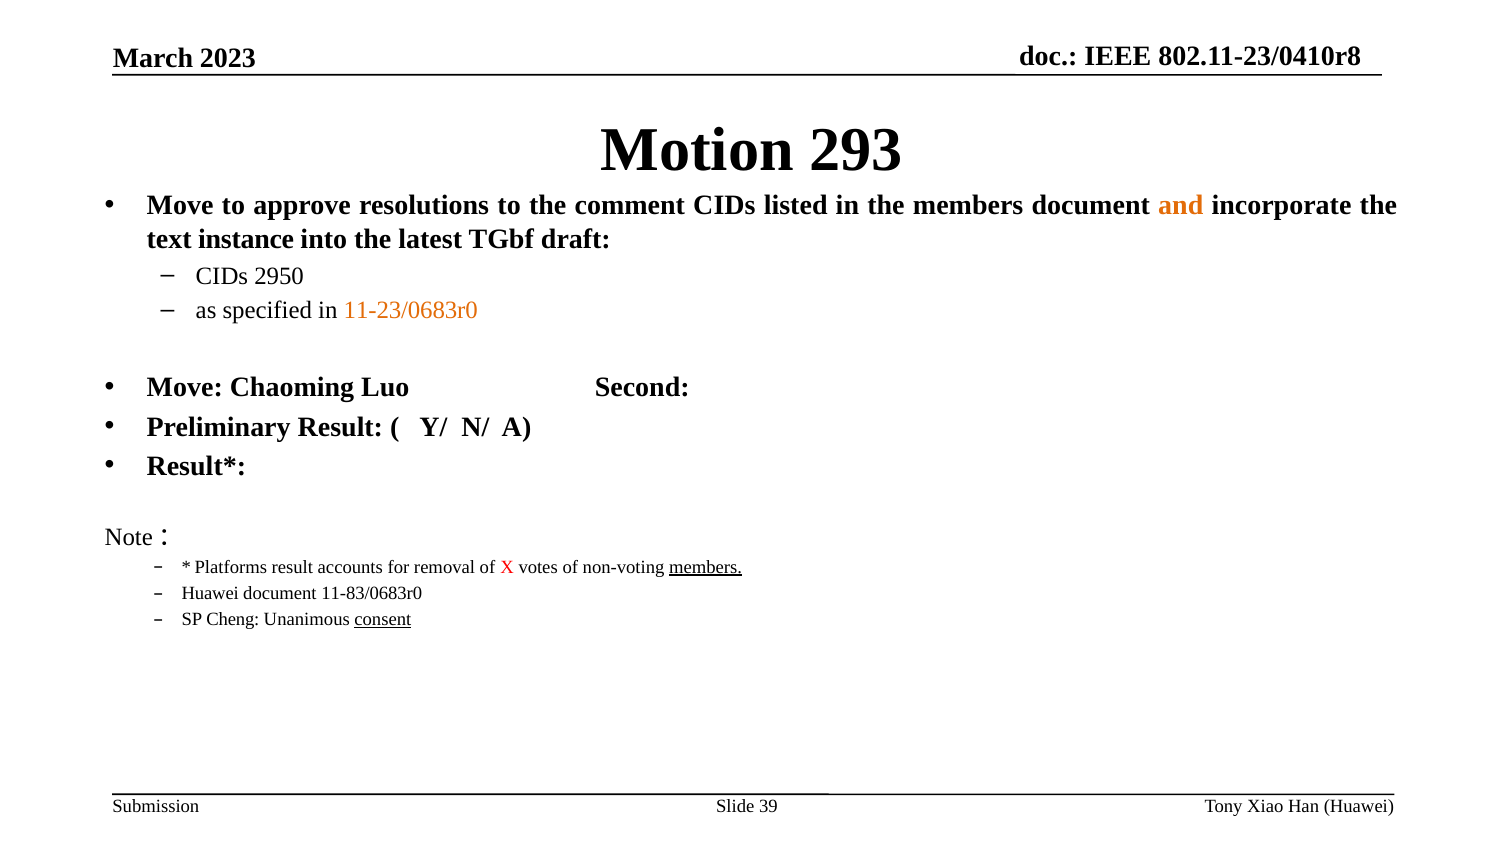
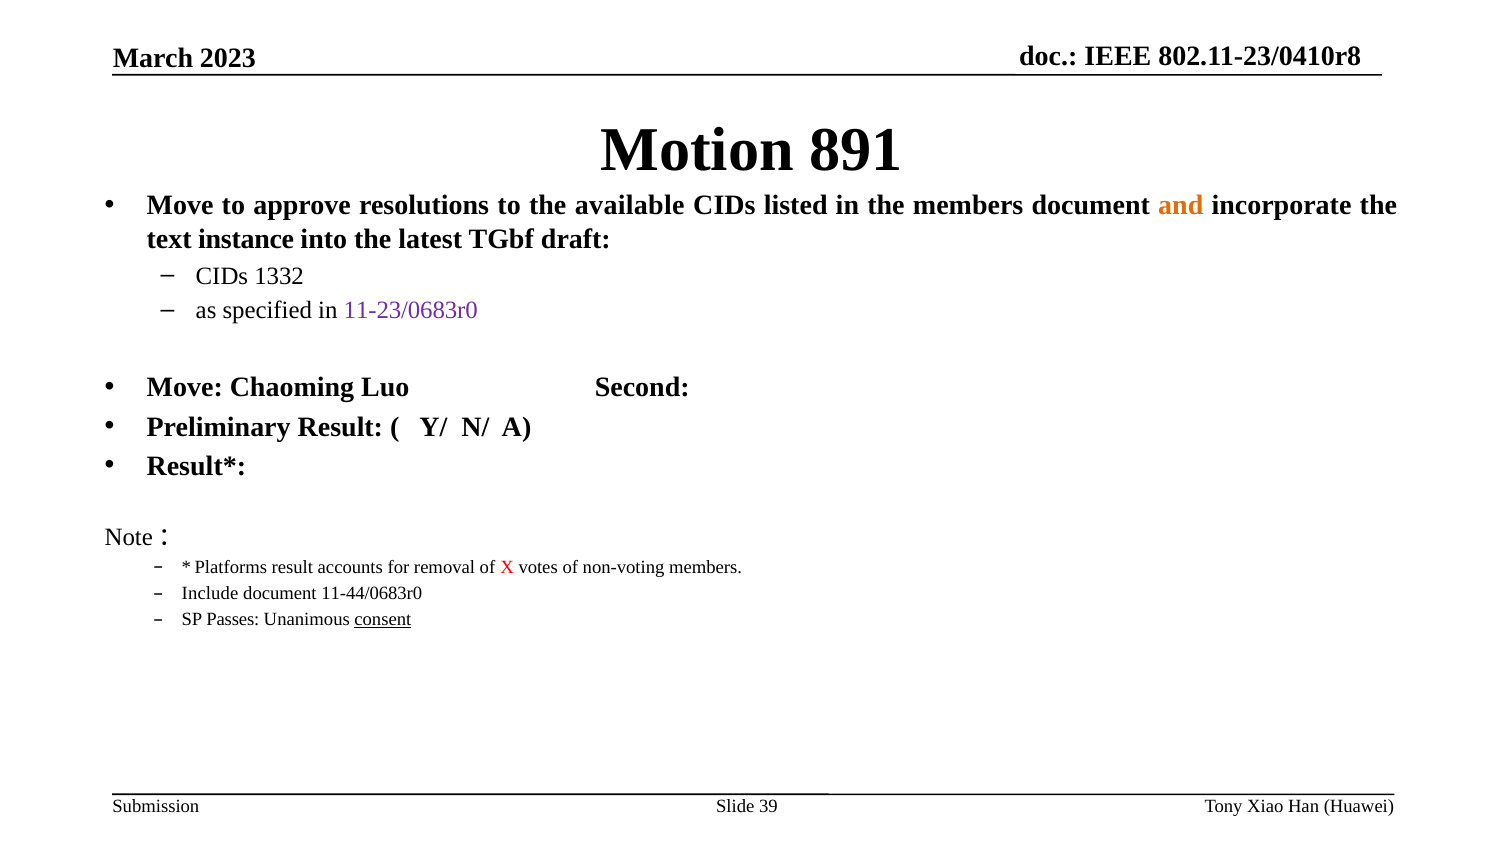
293: 293 -> 891
comment: comment -> available
2950: 2950 -> 1332
11-23/0683r0 colour: orange -> purple
members at (706, 567) underline: present -> none
Huawei at (210, 593): Huawei -> Include
11-83/0683r0: 11-83/0683r0 -> 11-44/0683r0
Cheng: Cheng -> Passes
